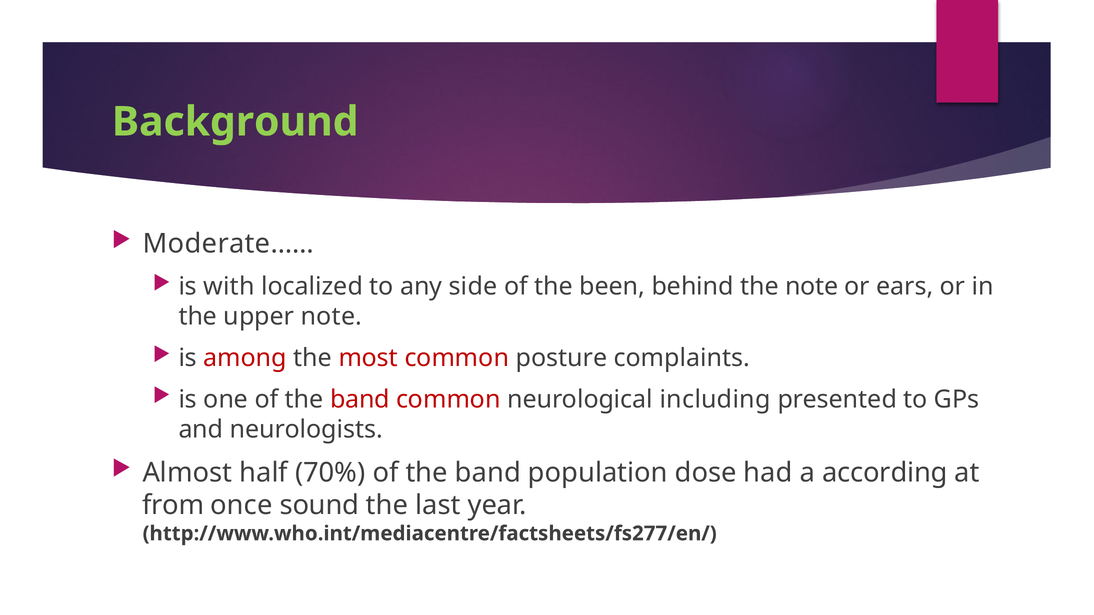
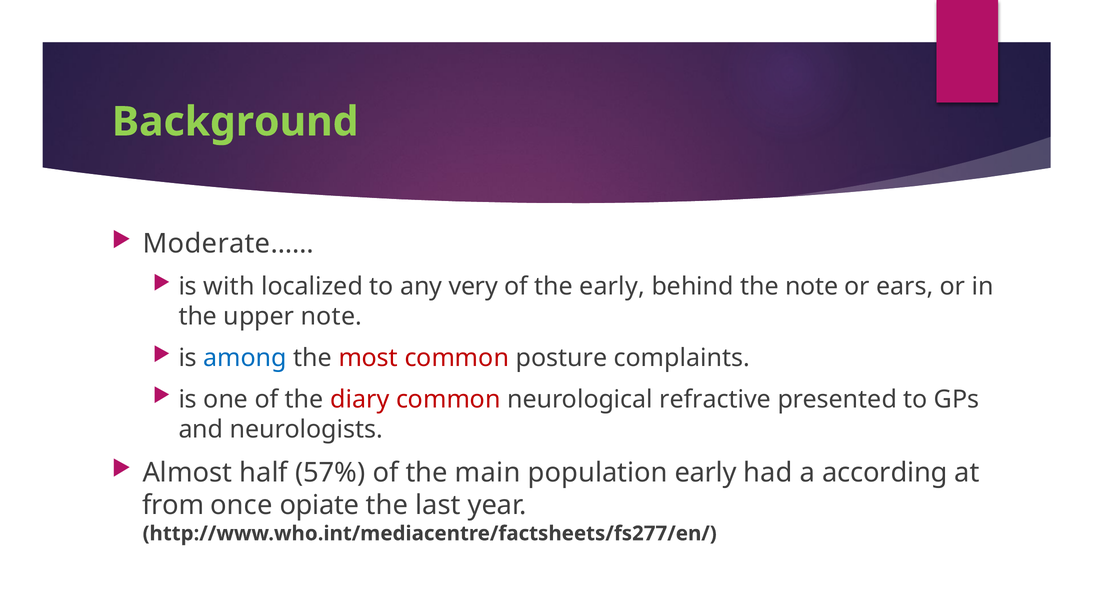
side: side -> very
the been: been -> early
among colour: red -> blue
one of the band: band -> diary
including: including -> refractive
70%: 70% -> 57%
band at (488, 473): band -> main
population dose: dose -> early
sound: sound -> opiate
